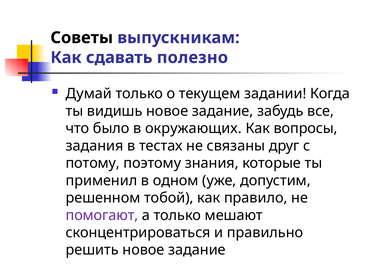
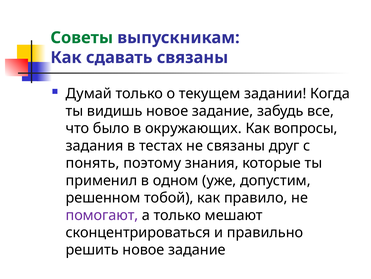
Советы colour: black -> green
сдавать полезно: полезно -> связаны
потому: потому -> понять
